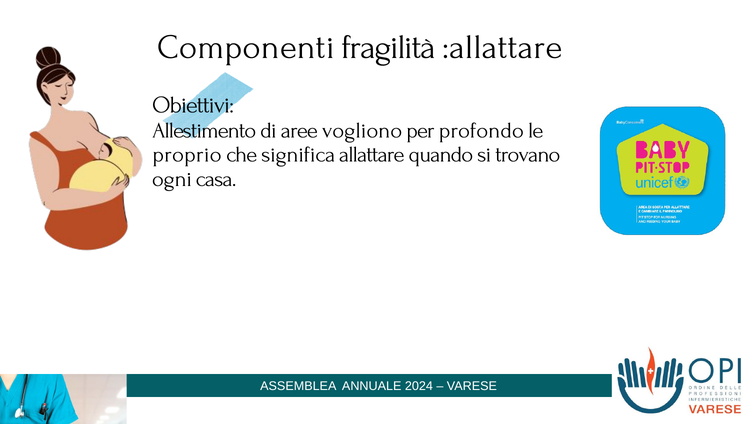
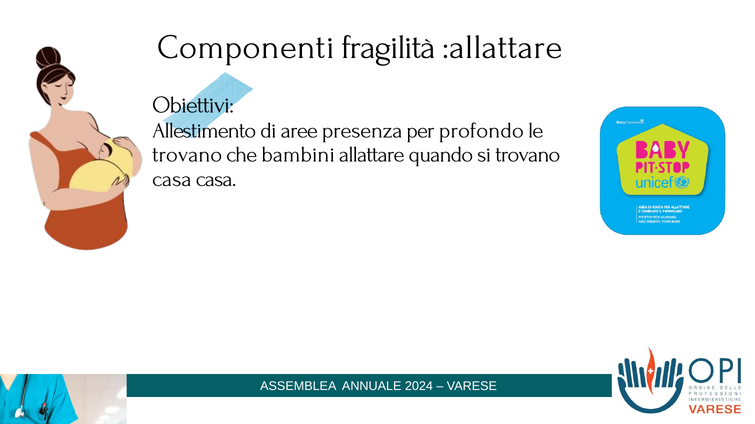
vogliono: vogliono -> presenza
proprio at (187, 155): proprio -> trovano
significa: significa -> bambini
ogni at (172, 179): ogni -> casa
